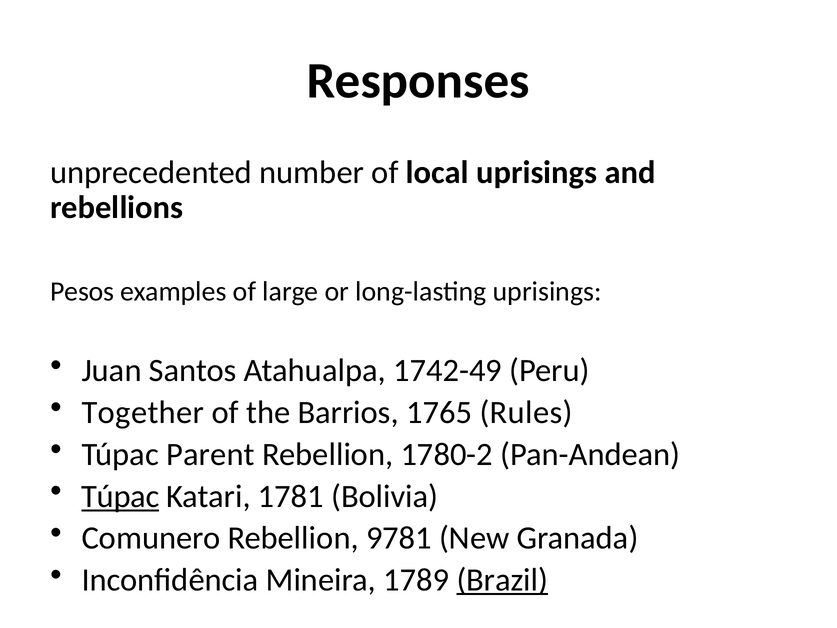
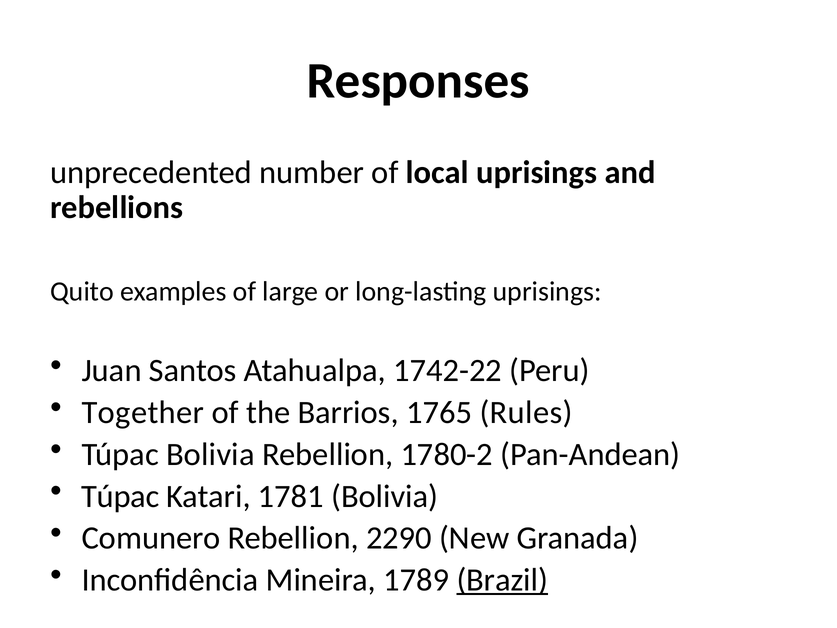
Pesos: Pesos -> Quito
1742-49: 1742-49 -> 1742-22
Túpac Parent: Parent -> Bolivia
Túpac at (120, 496) underline: present -> none
9781: 9781 -> 2290
